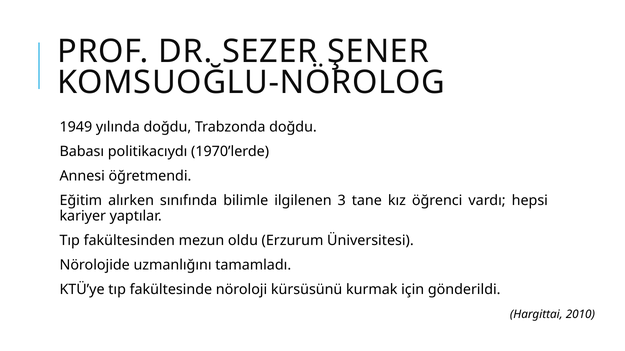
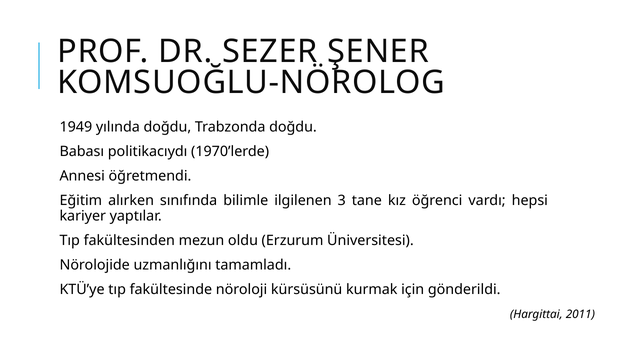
2010: 2010 -> 2011
